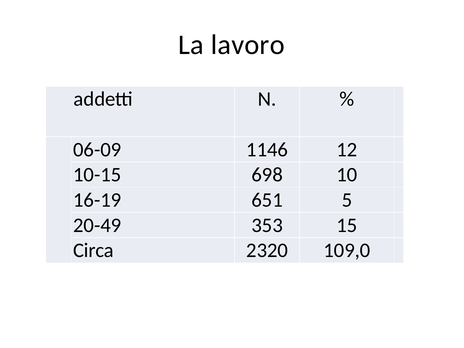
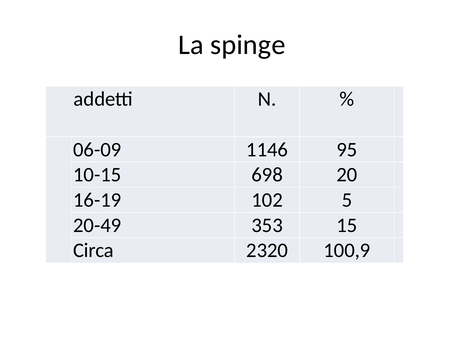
lavoro: lavoro -> spinge
12: 12 -> 95
10: 10 -> 20
651: 651 -> 102
109,0: 109,0 -> 100,9
